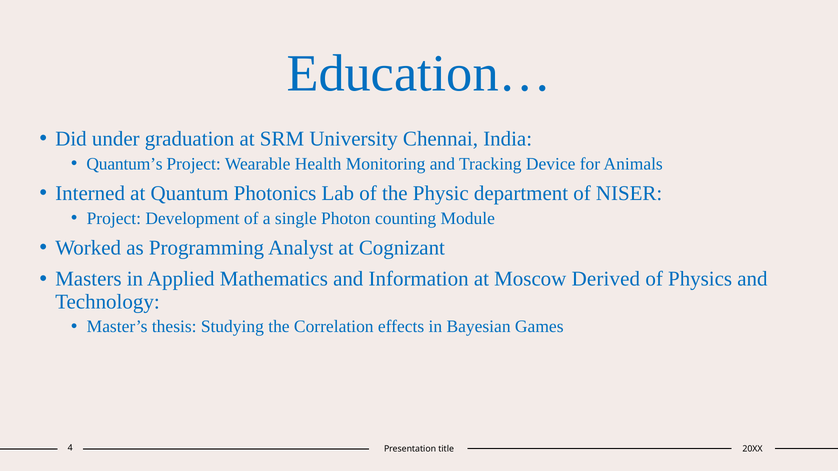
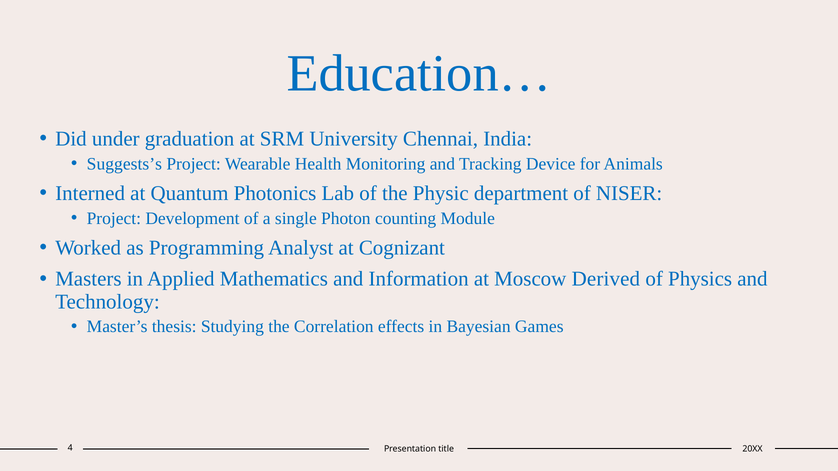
Quantum’s: Quantum’s -> Suggests’s
